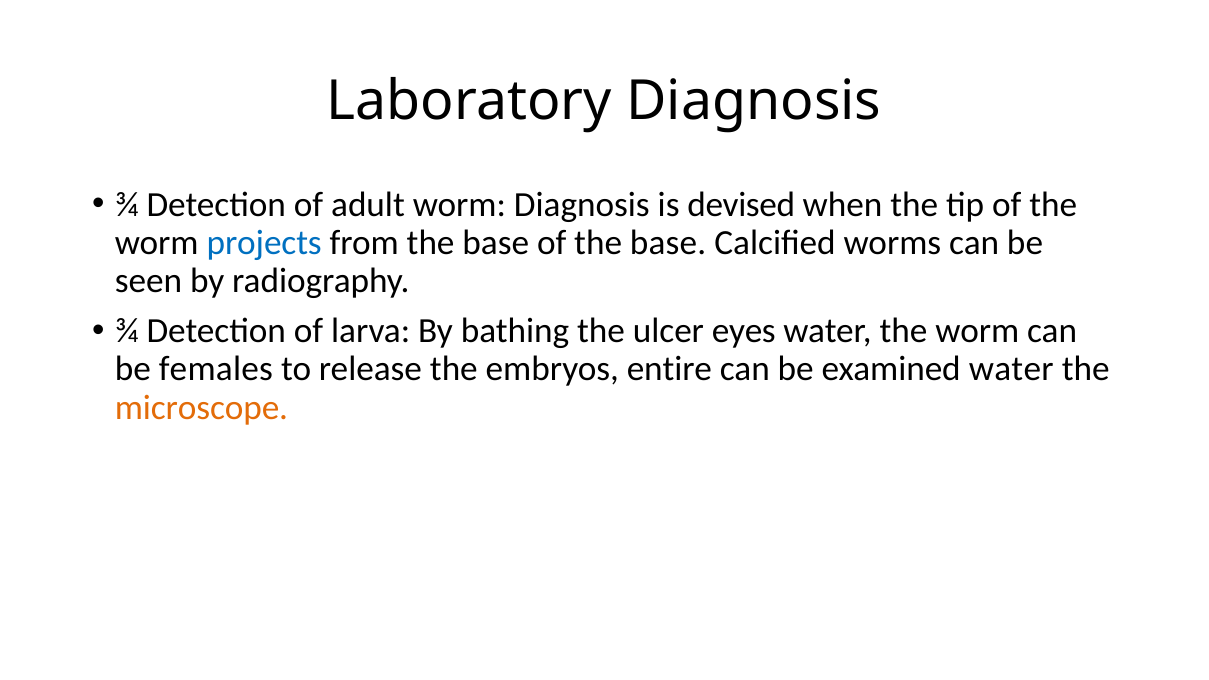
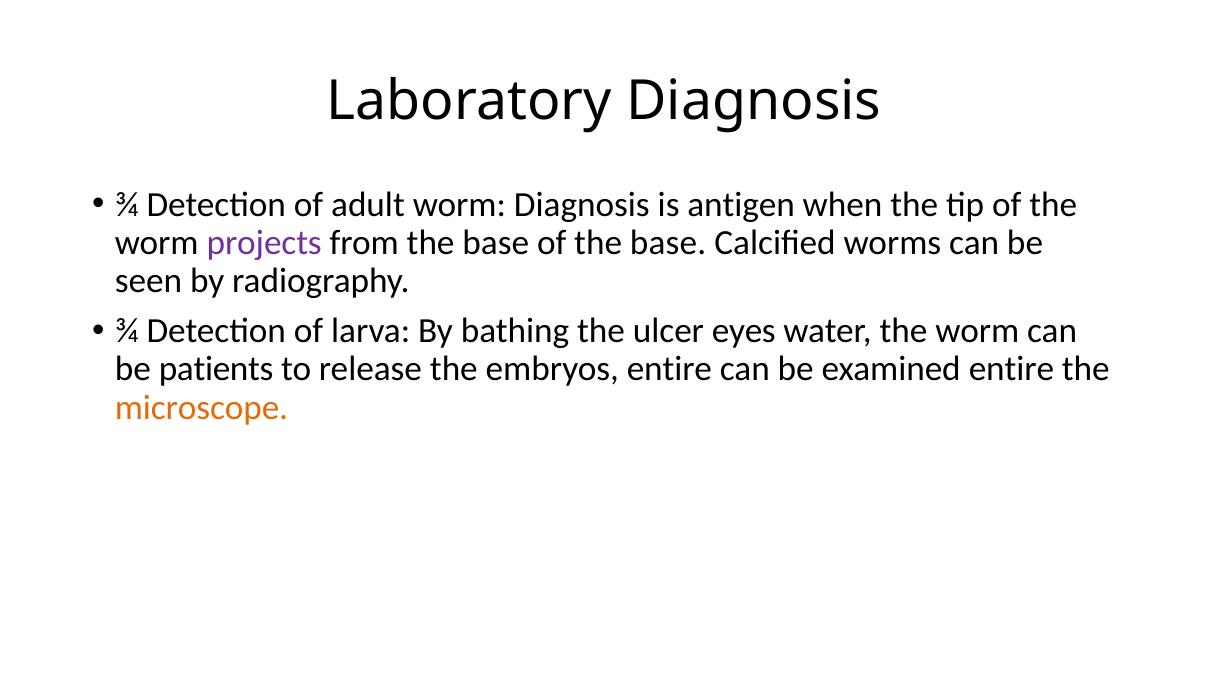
devised: devised -> antigen
projects colour: blue -> purple
females: females -> patients
examined water: water -> entire
